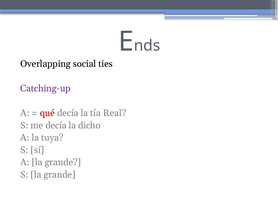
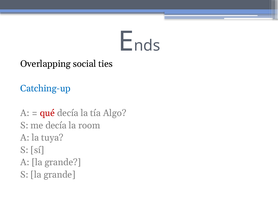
Catching-up colour: purple -> blue
Real: Real -> Algo
dicho: dicho -> room
